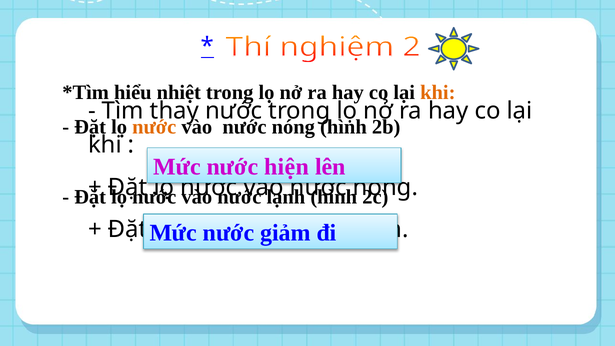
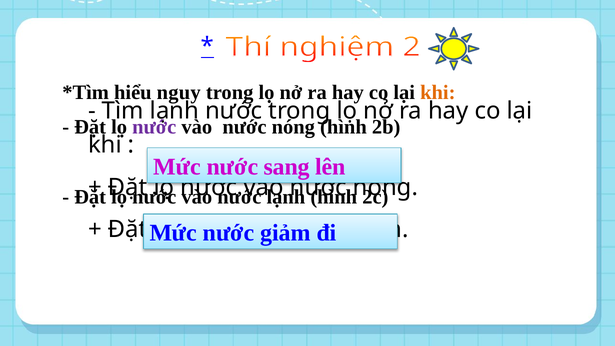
nhiệt: nhiệt -> nguy
thay at (174, 111): thay -> lạnh
nước at (154, 127) colour: orange -> purple
hiện: hiện -> sang
